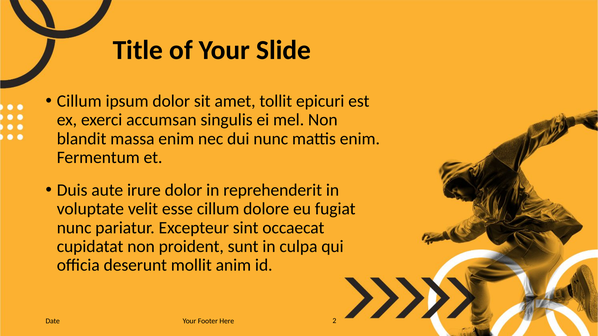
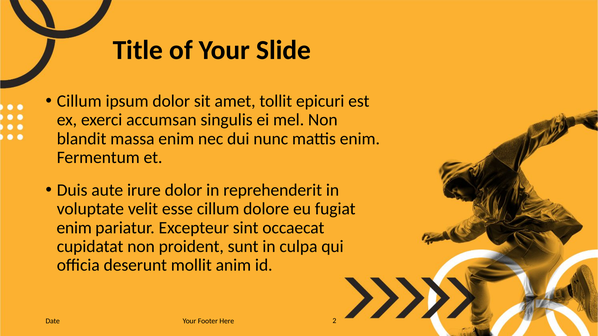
nunc at (74, 228): nunc -> enim
